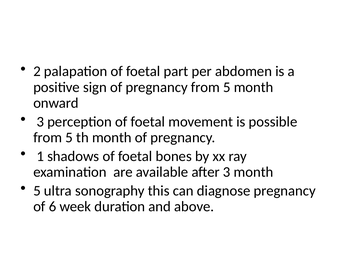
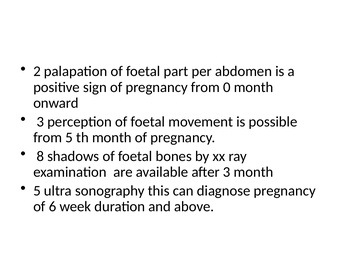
pregnancy from 5: 5 -> 0
1: 1 -> 8
